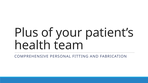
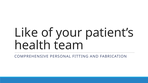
Plus: Plus -> Like
